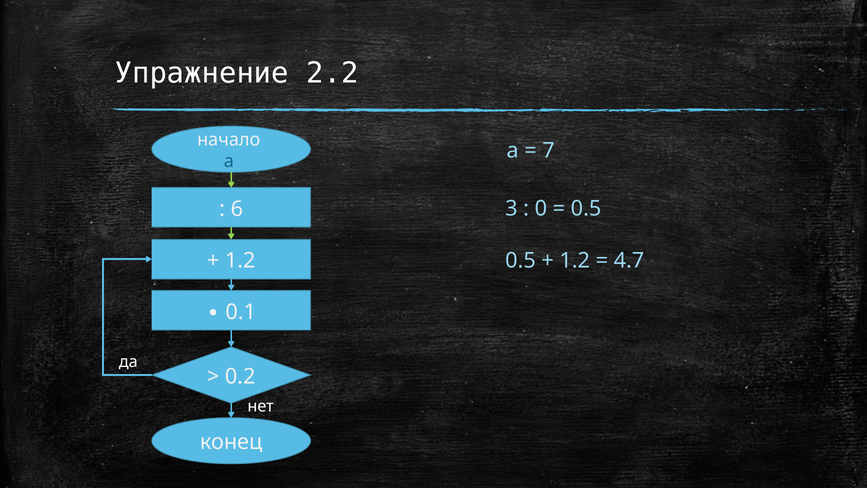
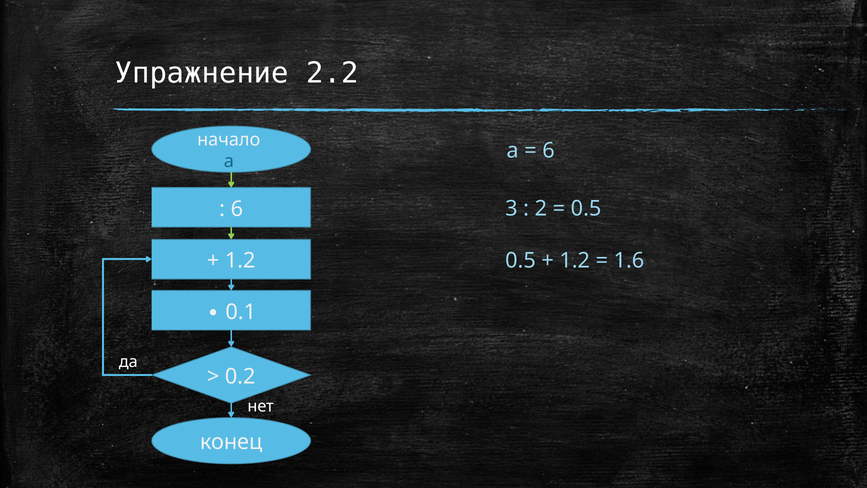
7 at (548, 150): 7 -> 6
0: 0 -> 2
4.7: 4.7 -> 1.6
